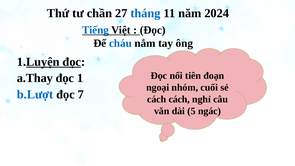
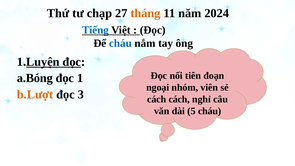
chần: chần -> chạp
tháng colour: blue -> orange
a.Thay: a.Thay -> a.Bóng
cuối: cuối -> viên
b.Lượt colour: blue -> orange
7: 7 -> 3
5 ngác: ngác -> cháu
